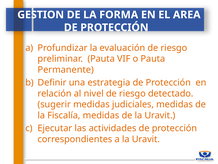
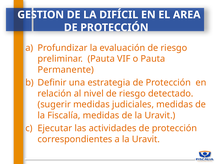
FORMA: FORMA -> DIFÍCIL
